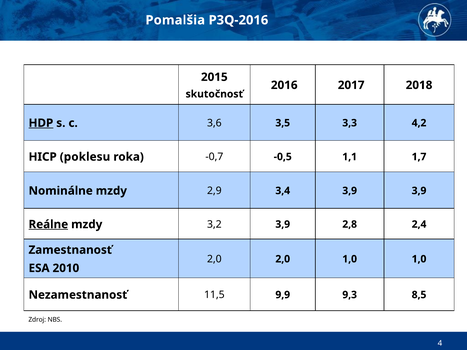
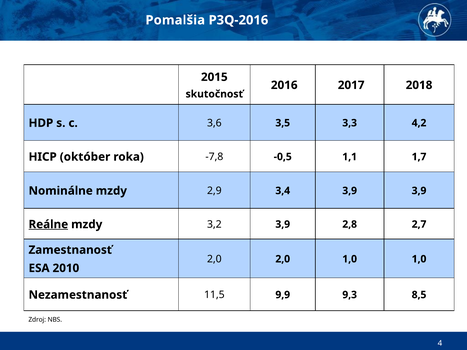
HDP underline: present -> none
poklesu: poklesu -> október
-0,7: -0,7 -> -7,8
2,4: 2,4 -> 2,7
